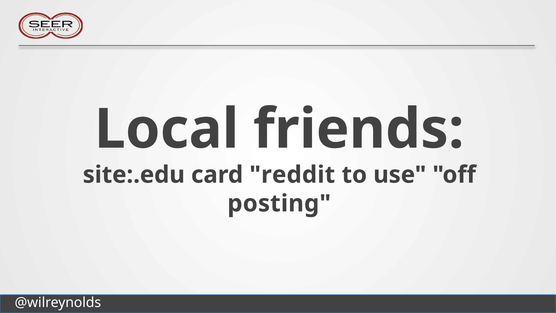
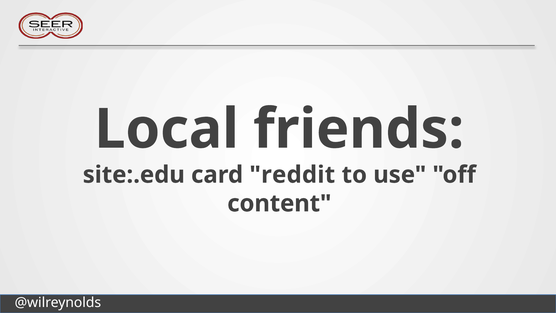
posting: posting -> content
